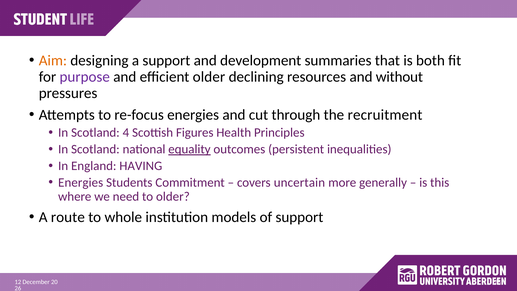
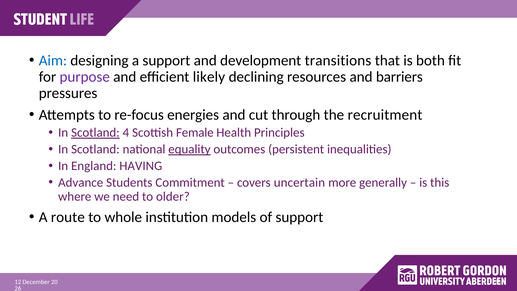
Aim colour: orange -> blue
summaries: summaries -> transitions
efficient older: older -> likely
without: without -> barriers
Scotland at (95, 133) underline: none -> present
Figures: Figures -> Female
Energies at (81, 182): Energies -> Advance
